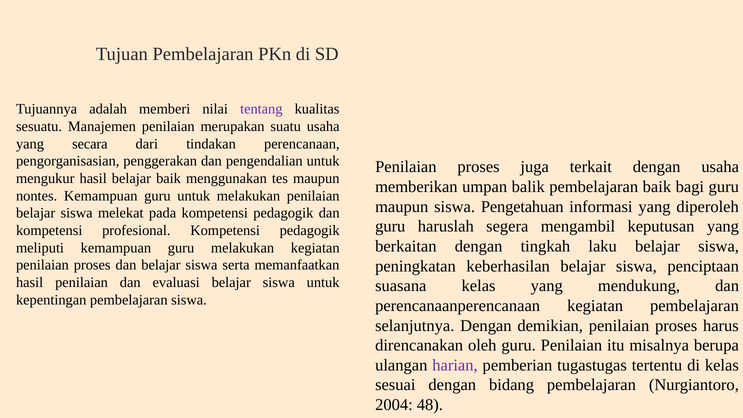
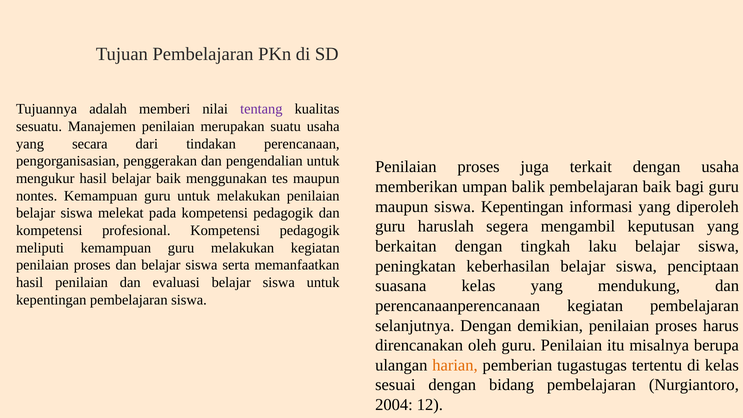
siswa Pengetahuan: Pengetahuan -> Kepentingan
harian colour: purple -> orange
48: 48 -> 12
